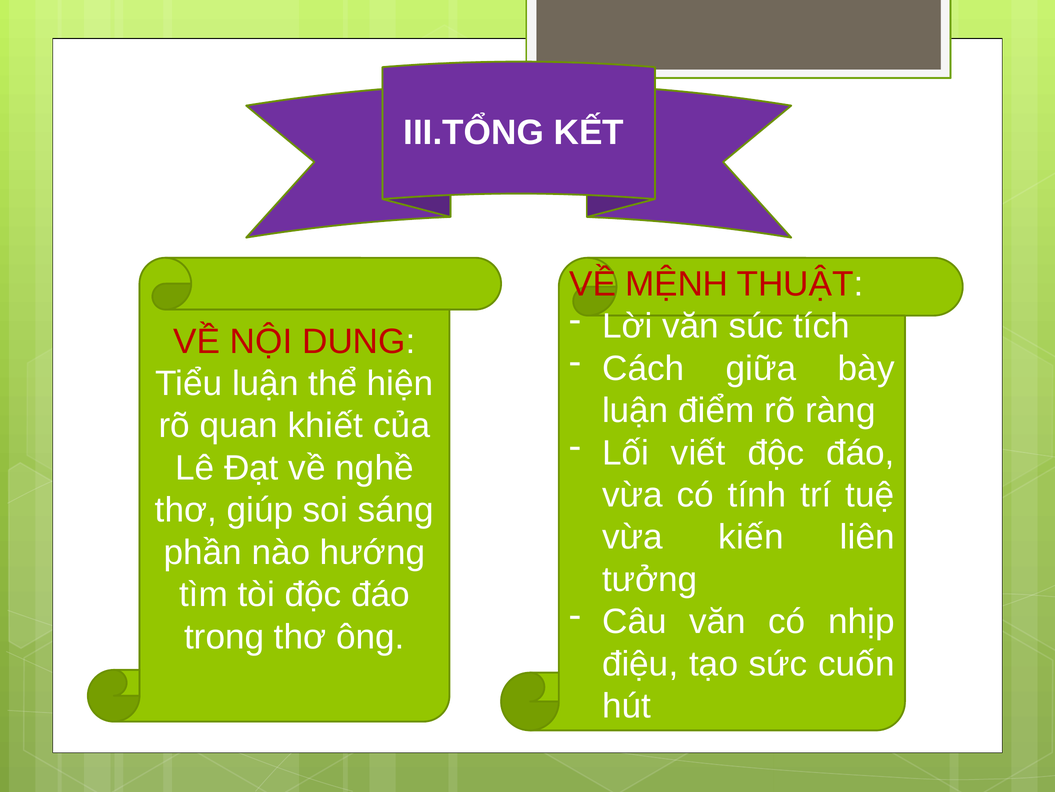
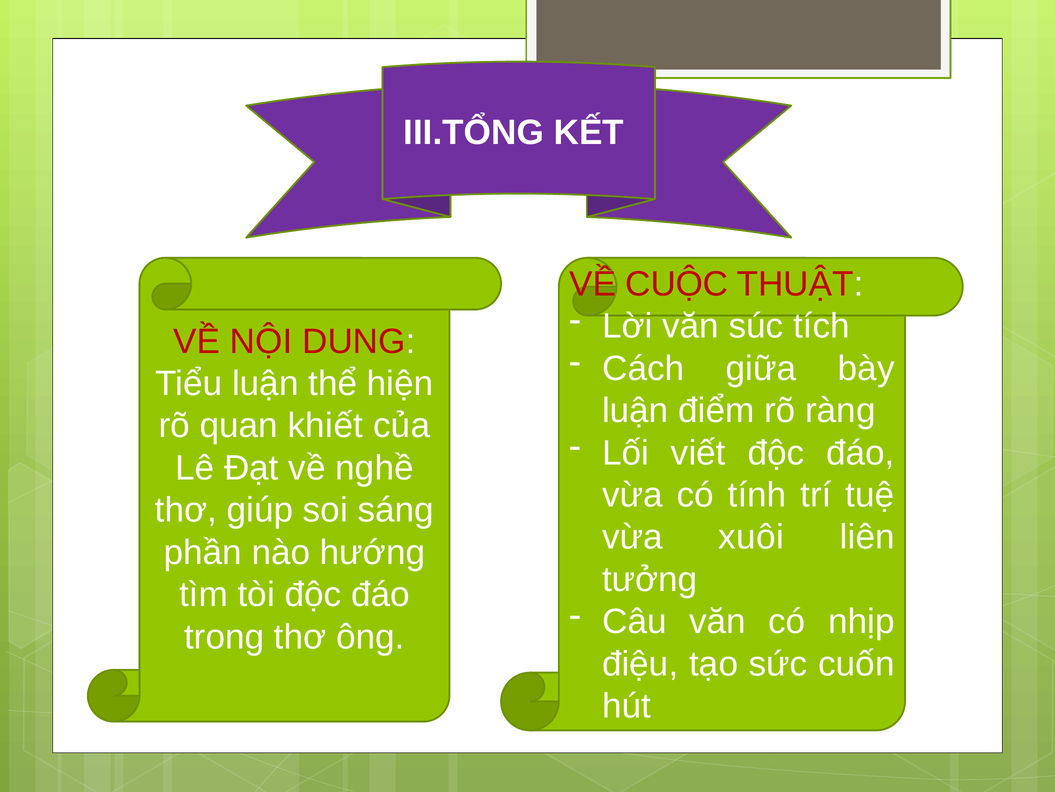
MỆNH: MỆNH -> CUỘC
kiến: kiến -> xuôi
